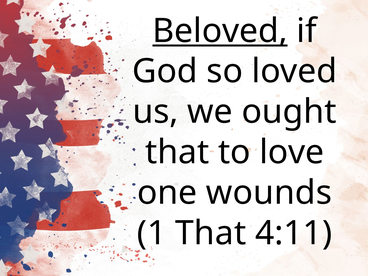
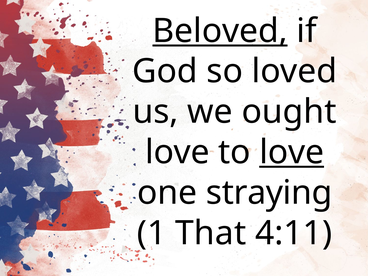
that at (177, 152): that -> love
love at (292, 152) underline: none -> present
wounds: wounds -> straying
